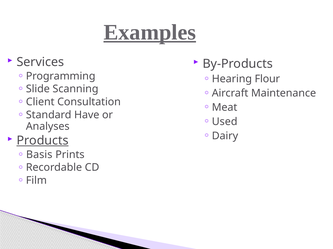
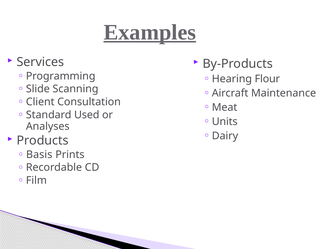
Have: Have -> Used
Used: Used -> Units
Products underline: present -> none
